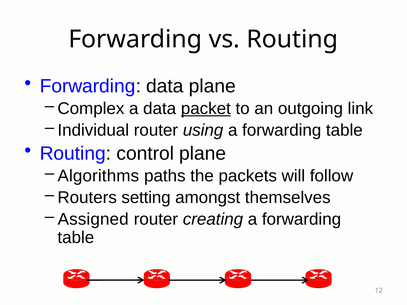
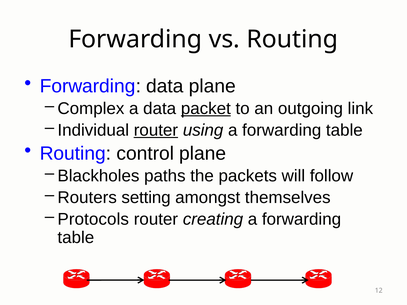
router at (156, 130) underline: none -> present
Algorithms: Algorithms -> Blackholes
Assigned: Assigned -> Protocols
